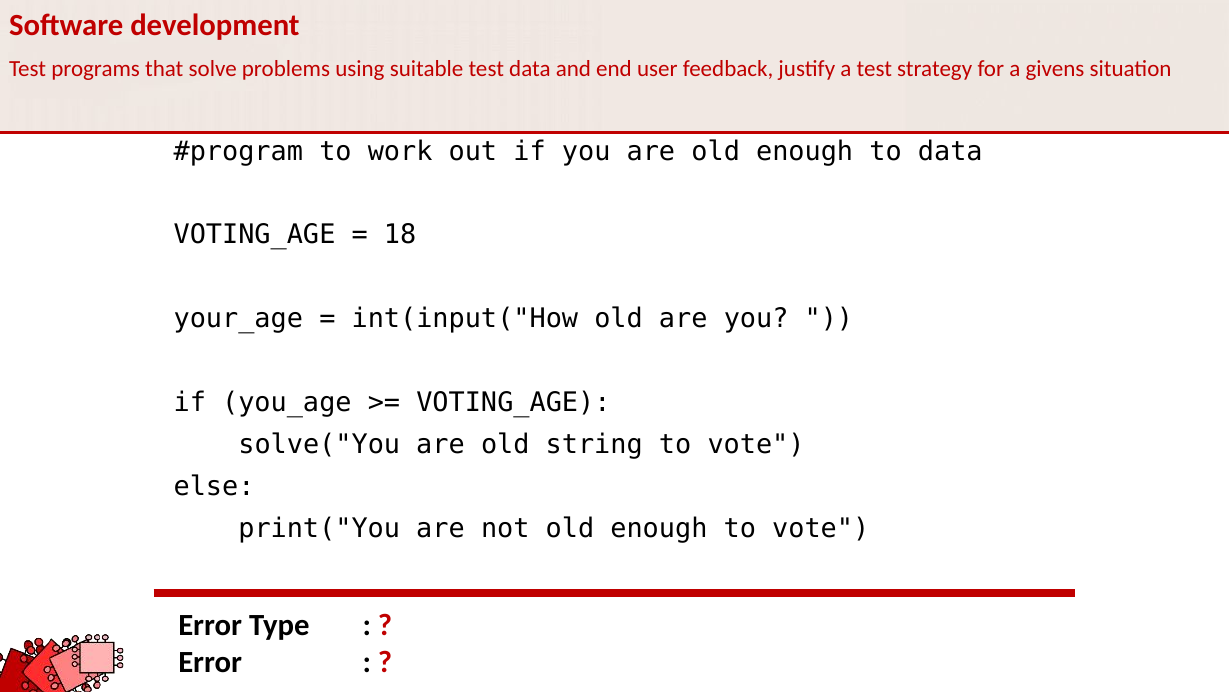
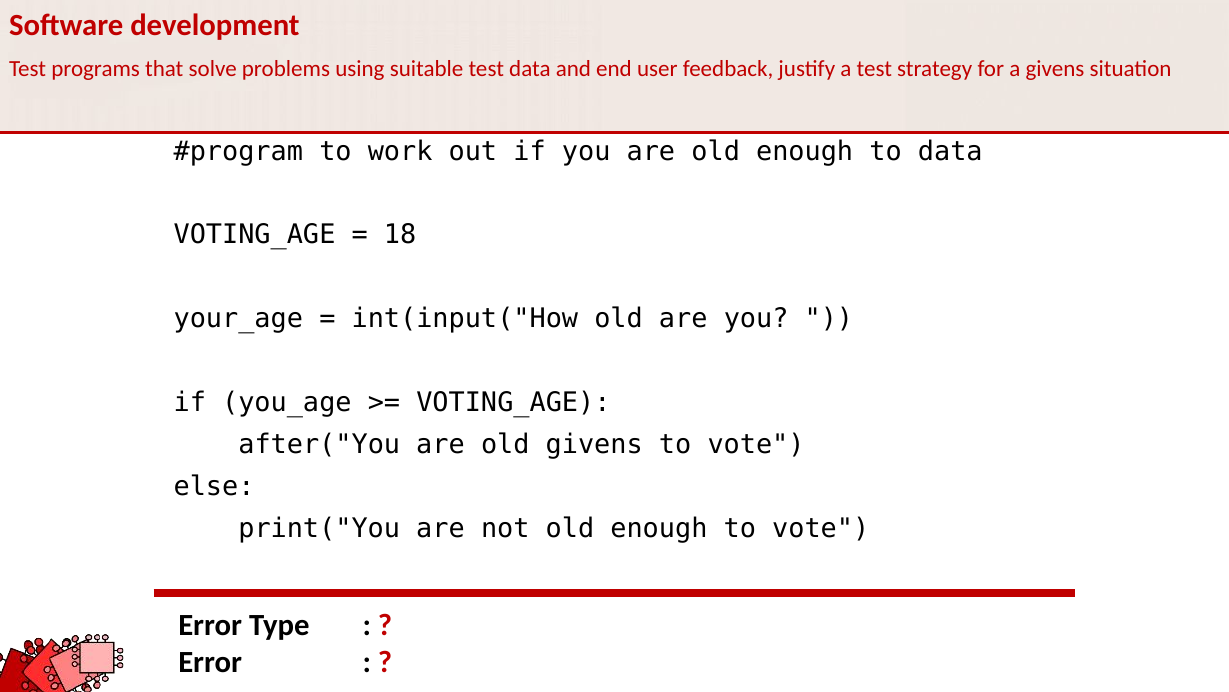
solve("You: solve("You -> after("You
old string: string -> givens
